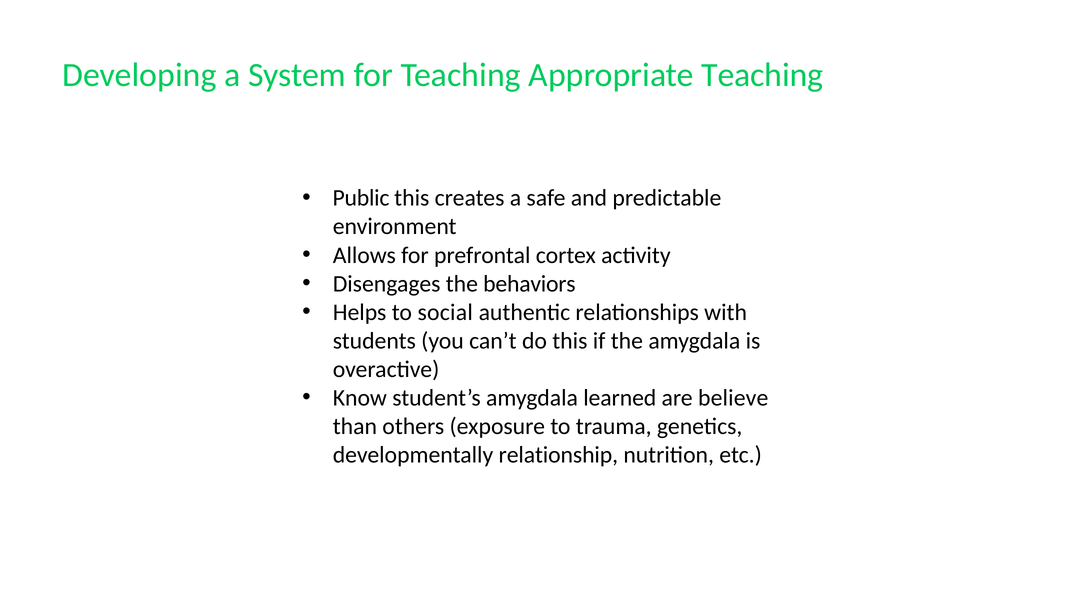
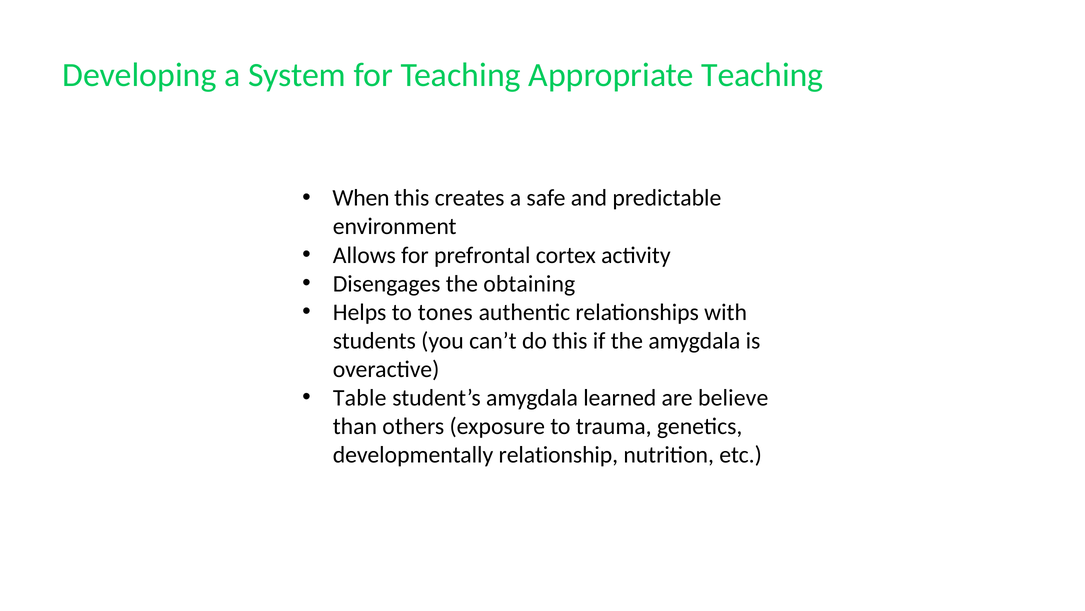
Public: Public -> When
behaviors: behaviors -> obtaining
social: social -> tones
Know: Know -> Table
